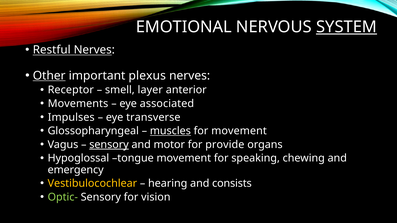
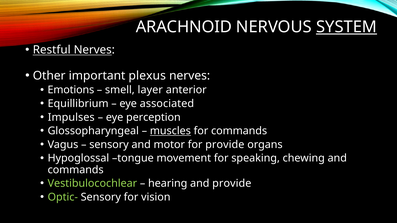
EMOTIONAL: EMOTIONAL -> ARACHNOID
Other underline: present -> none
Receptor: Receptor -> Emotions
Movements: Movements -> Equillibrium
transverse: transverse -> perception
for movement: movement -> commands
sensory at (109, 145) underline: present -> none
emergency at (76, 170): emergency -> commands
Vestibulocochlear colour: yellow -> light green
and consists: consists -> provide
